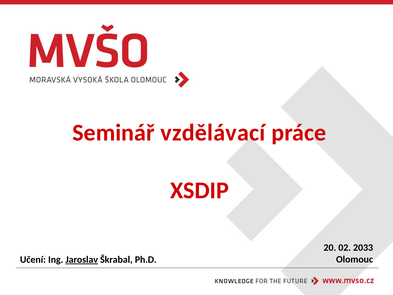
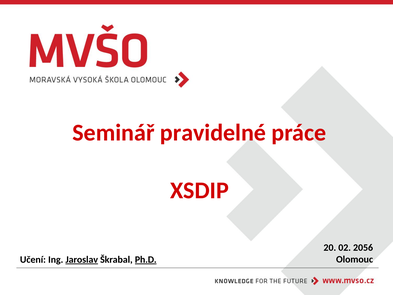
vzdělávací: vzdělávací -> pravidelné
2033: 2033 -> 2056
Ph.D underline: none -> present
